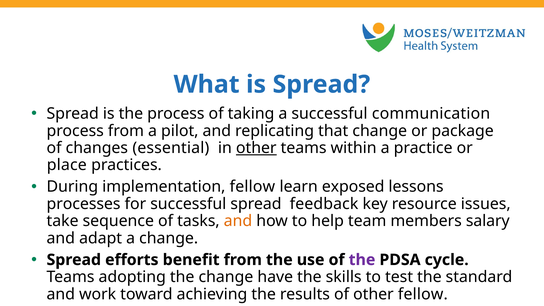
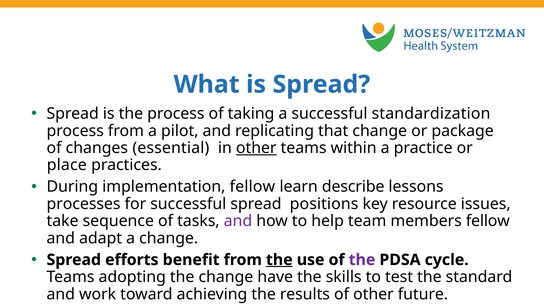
communication: communication -> standardization
exposed: exposed -> describe
feedback: feedback -> positions
and at (238, 221) colour: orange -> purple
members salary: salary -> fellow
the at (279, 260) underline: none -> present
other fellow: fellow -> future
